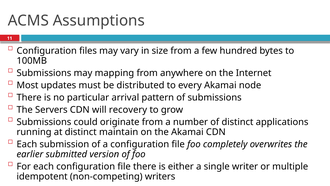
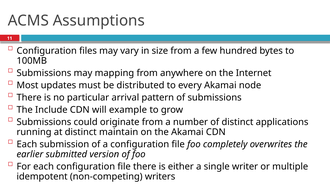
Servers: Servers -> Include
recovery: recovery -> example
